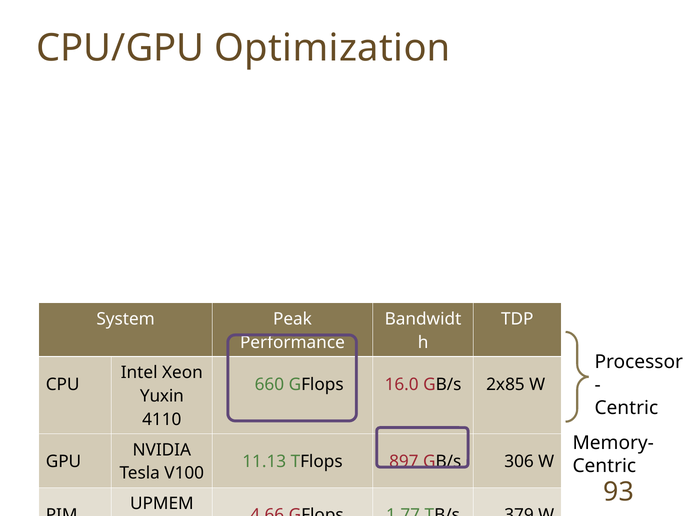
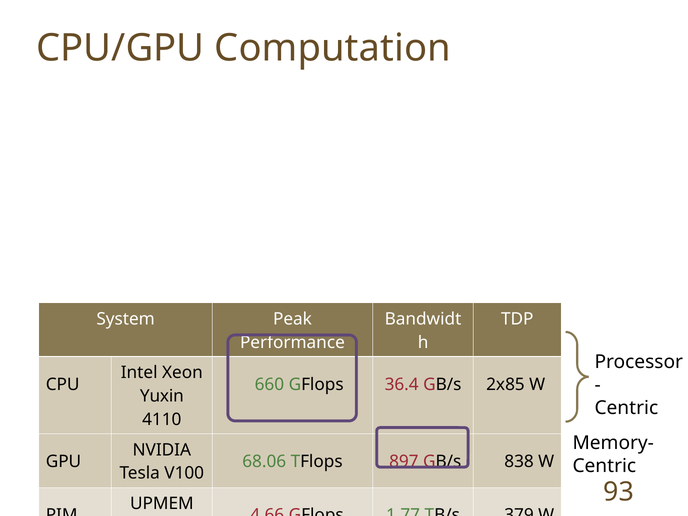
Optimization: Optimization -> Computation
16.0: 16.0 -> 36.4
11.13: 11.13 -> 68.06
306: 306 -> 838
